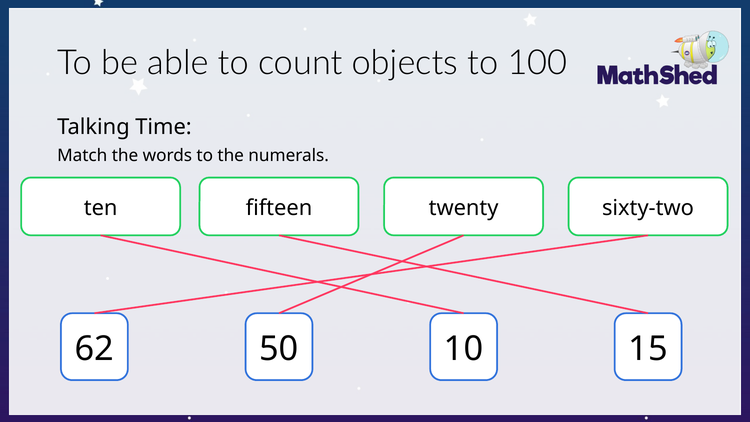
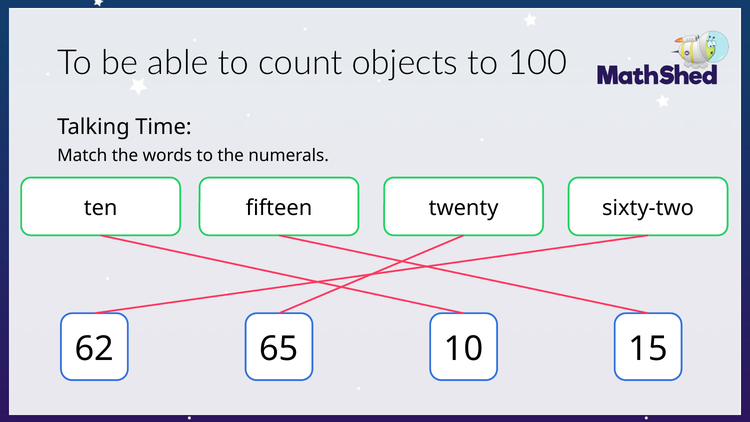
50: 50 -> 65
